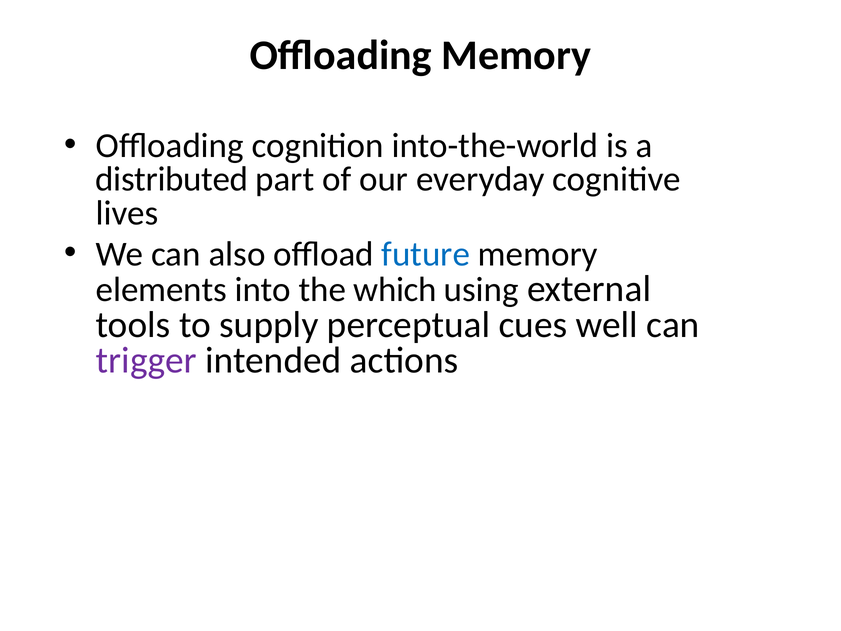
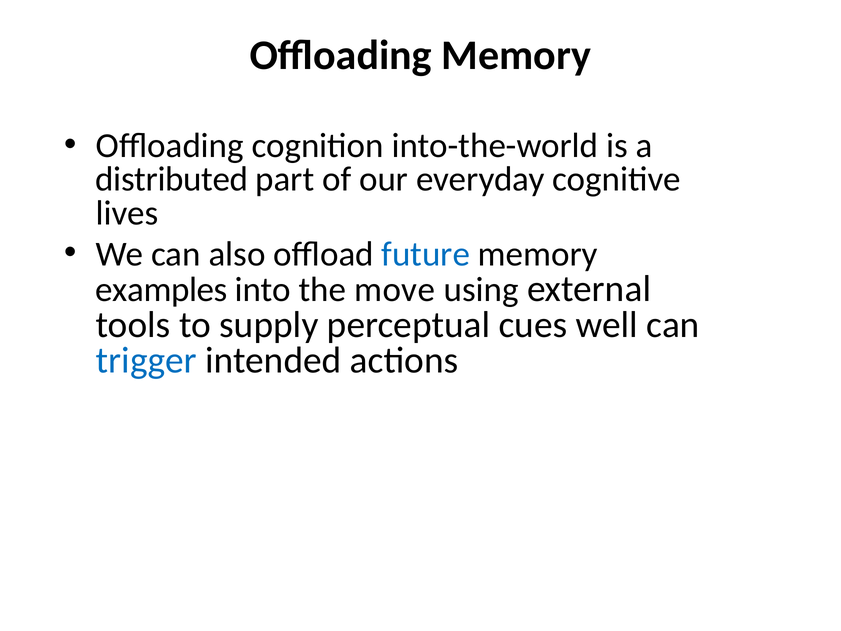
elements: elements -> examples
which: which -> move
trigger colour: purple -> blue
